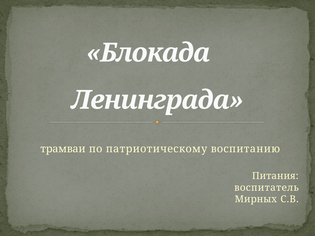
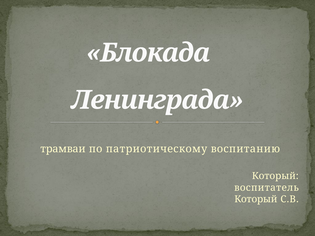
Питания at (275, 176): Питания -> Который
Мирных at (256, 199): Мирных -> Который
